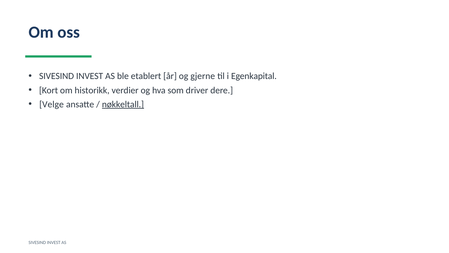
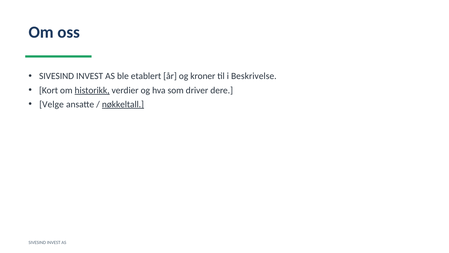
gjerne: gjerne -> kroner
Egenkapital: Egenkapital -> Beskrivelse
historikk underline: none -> present
